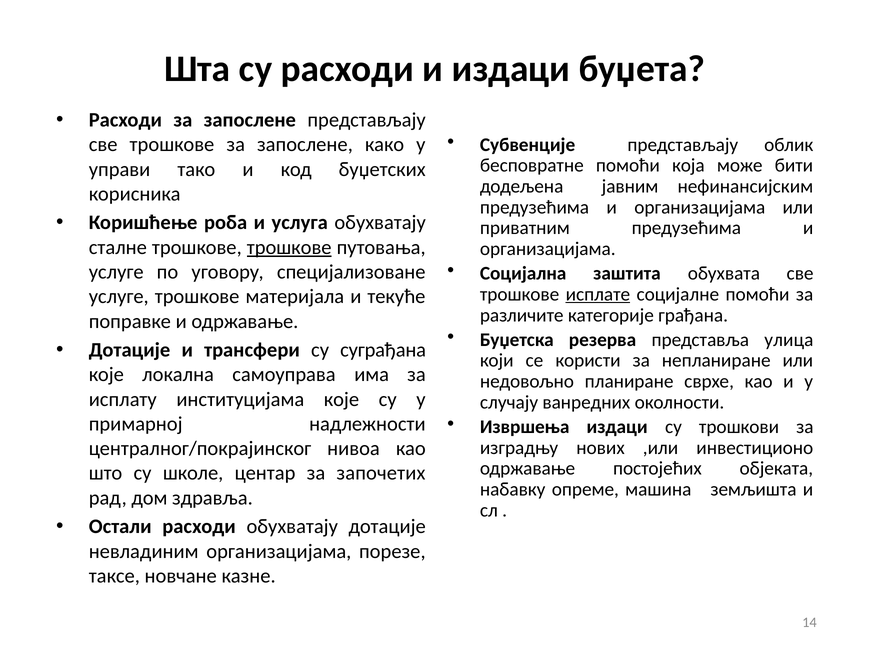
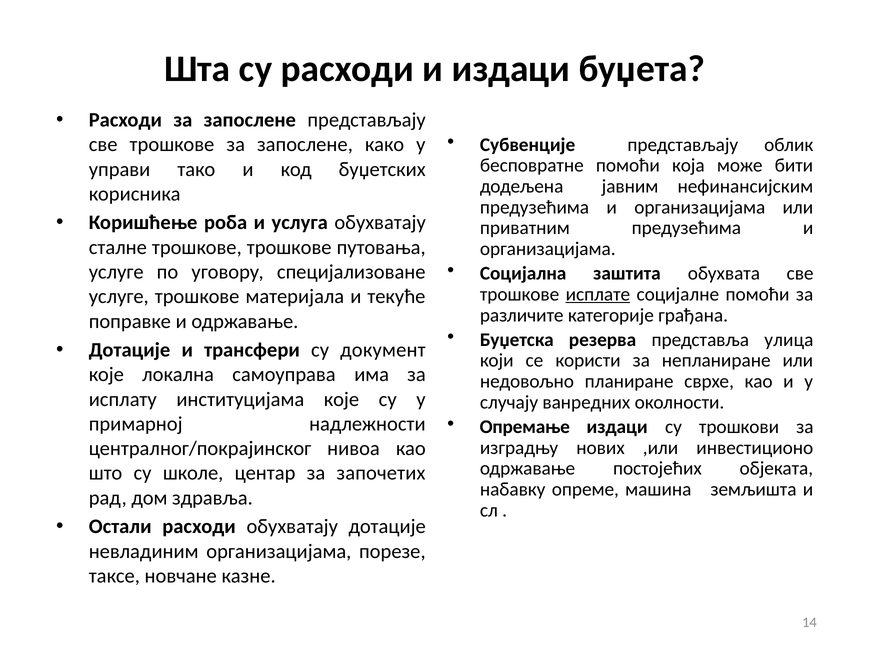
трошкове at (289, 247) underline: present -> none
суграђана: суграђана -> документ
Извршења: Извршења -> Опремање
